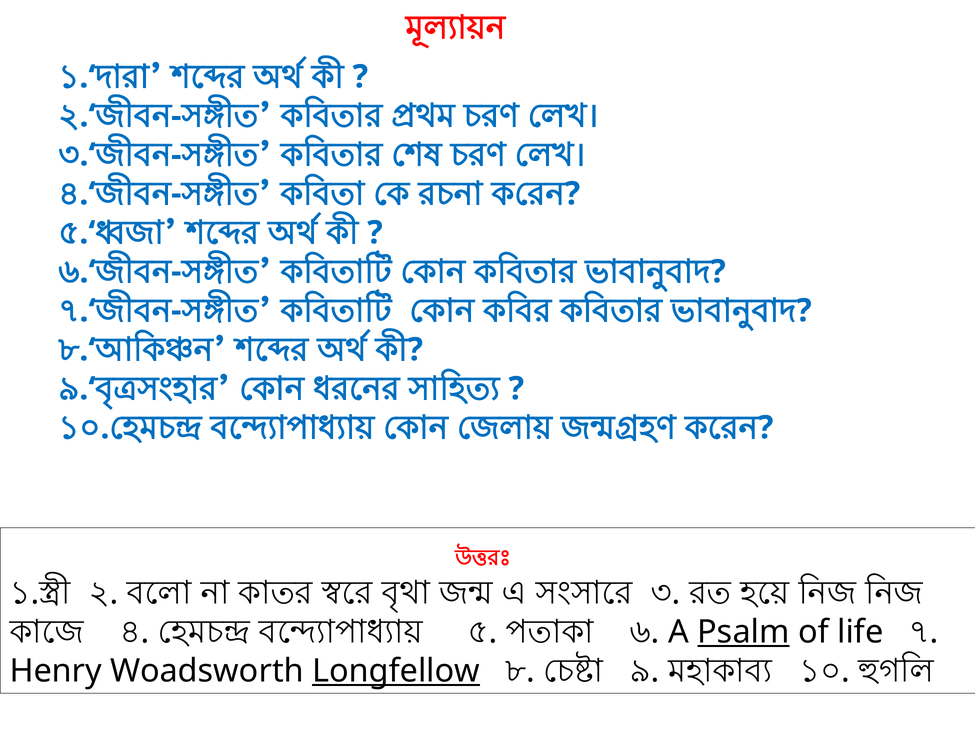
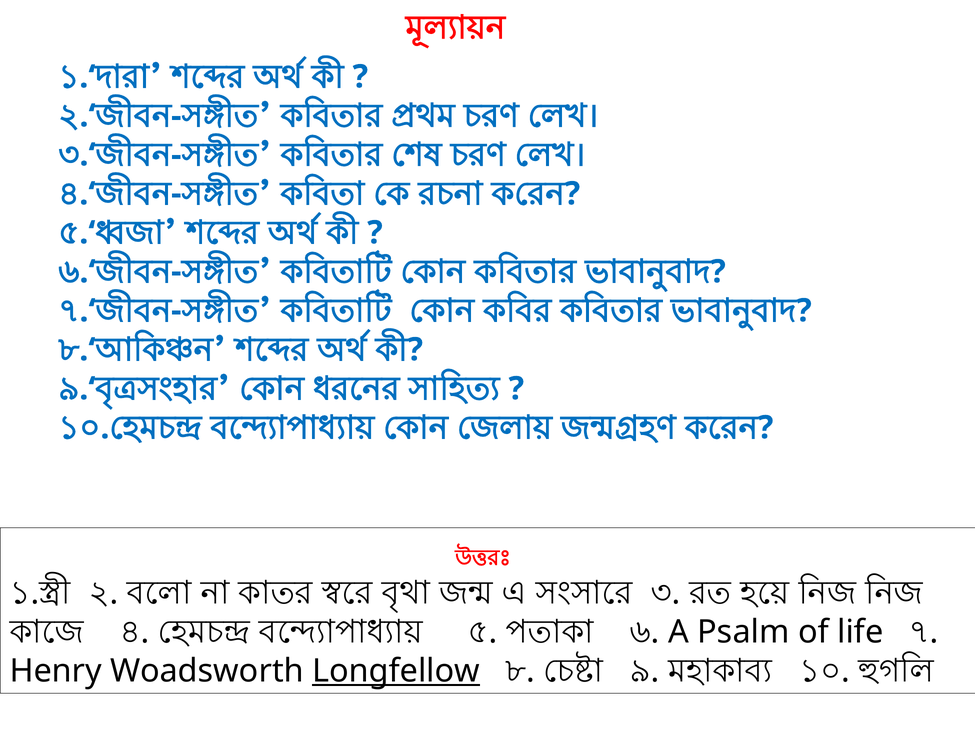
Psalm underline: present -> none
